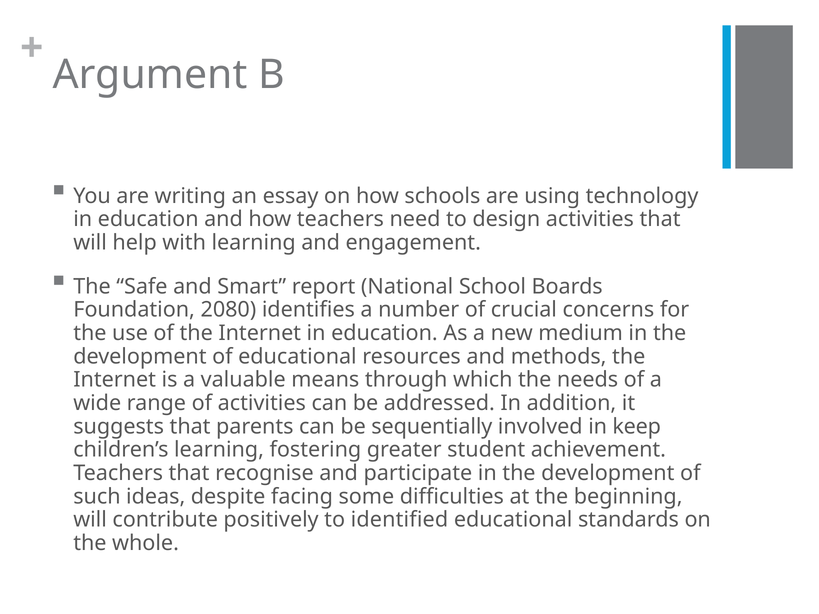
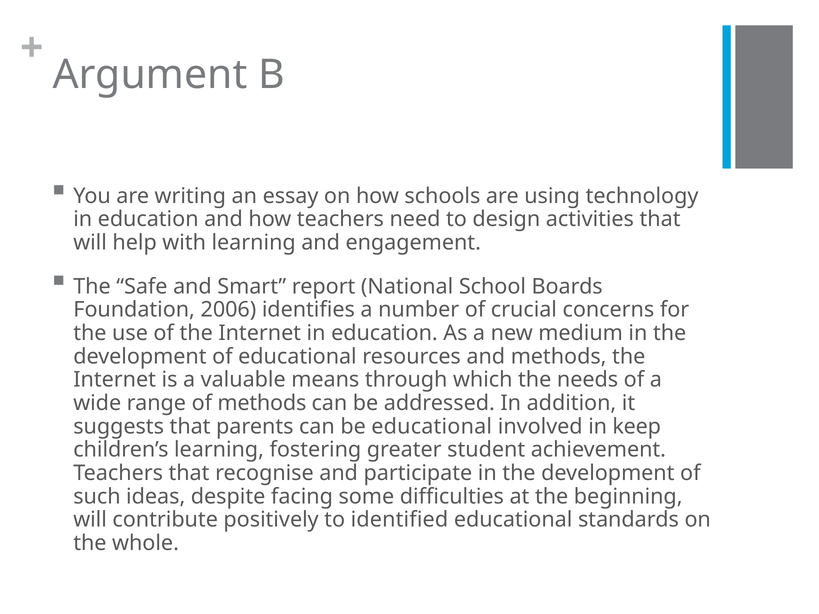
2080: 2080 -> 2006
of activities: activities -> methods
be sequentially: sequentially -> educational
